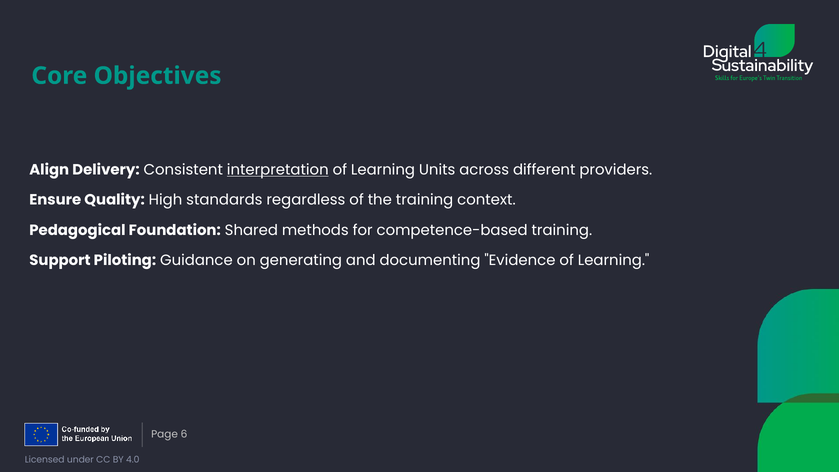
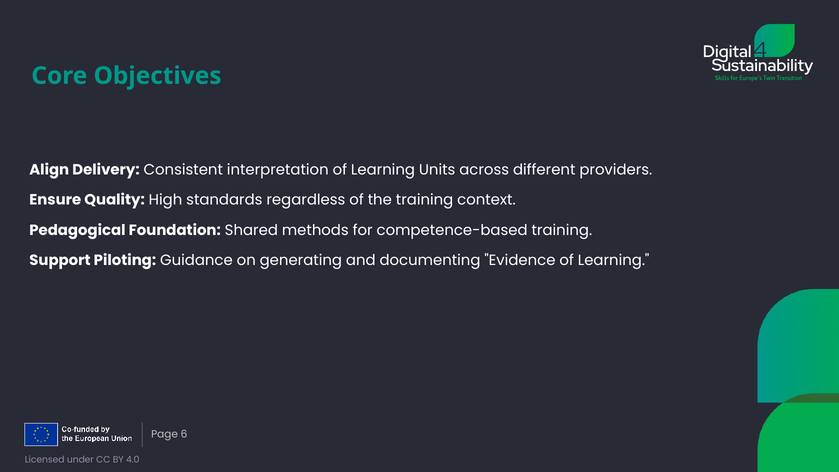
interpretation underline: present -> none
